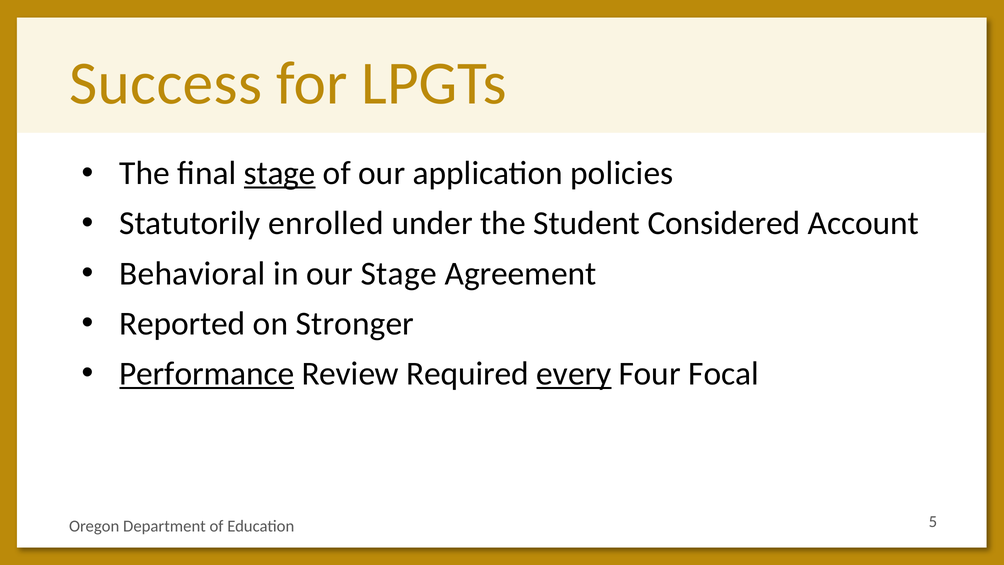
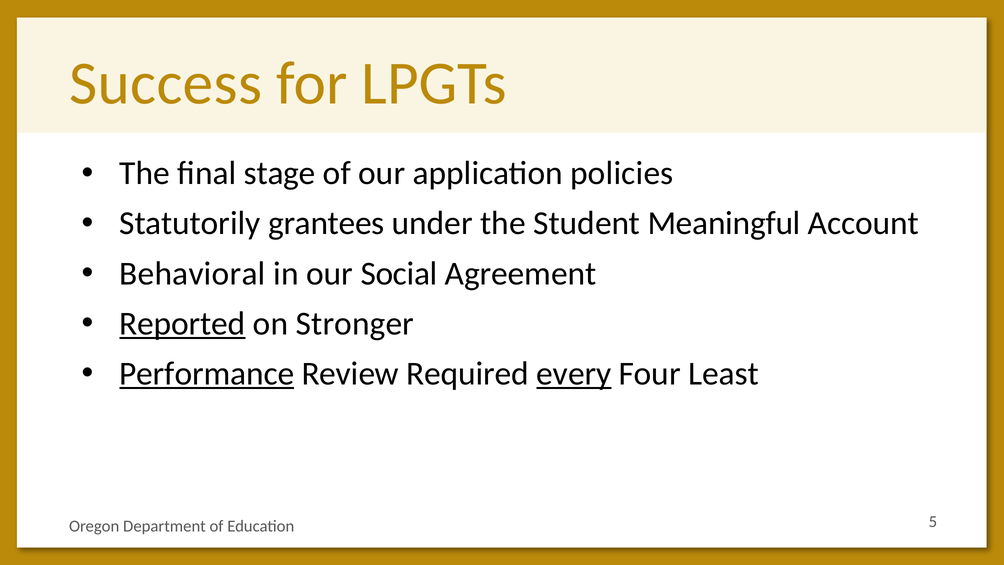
stage at (280, 173) underline: present -> none
enrolled: enrolled -> grantees
Considered: Considered -> Meaningful
our Stage: Stage -> Social
Reported underline: none -> present
Focal: Focal -> Least
